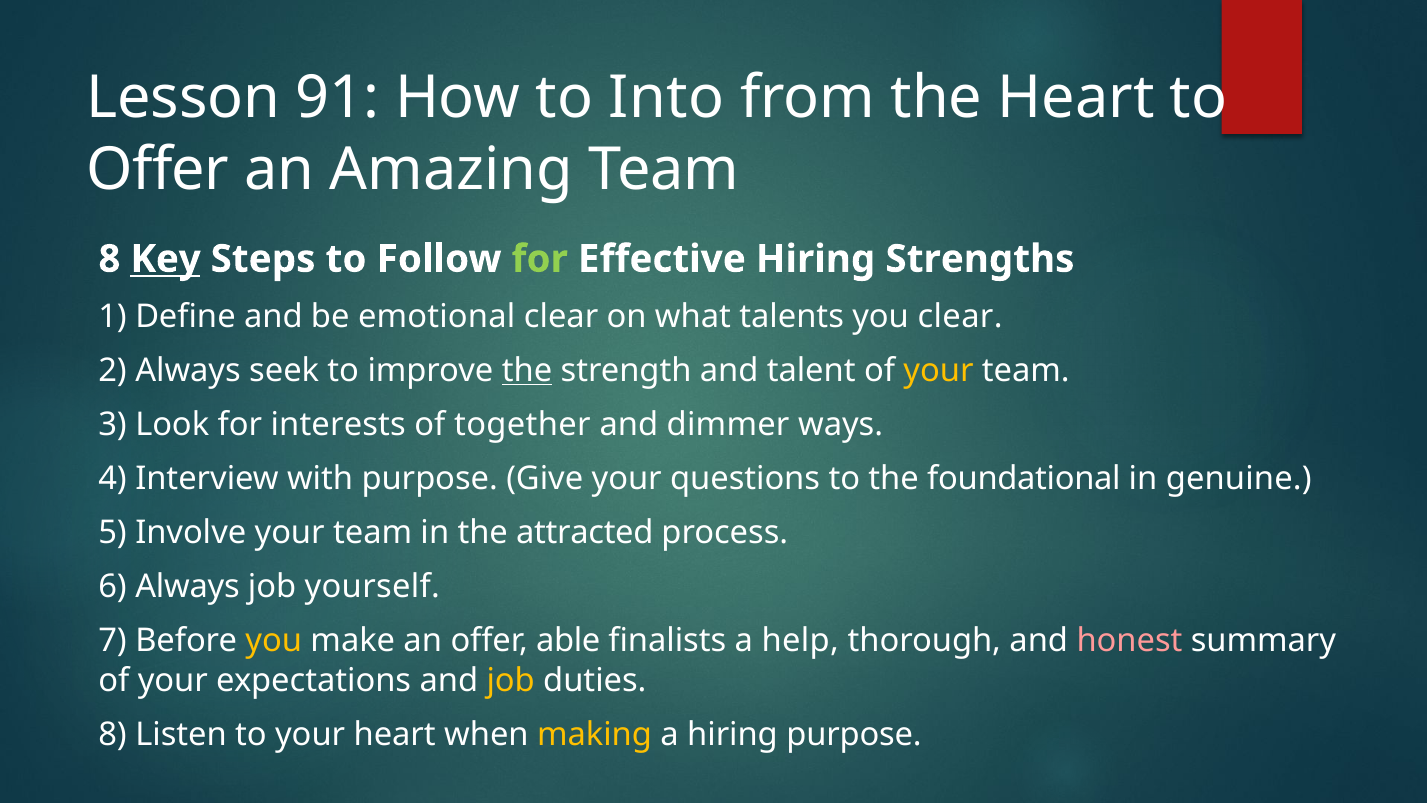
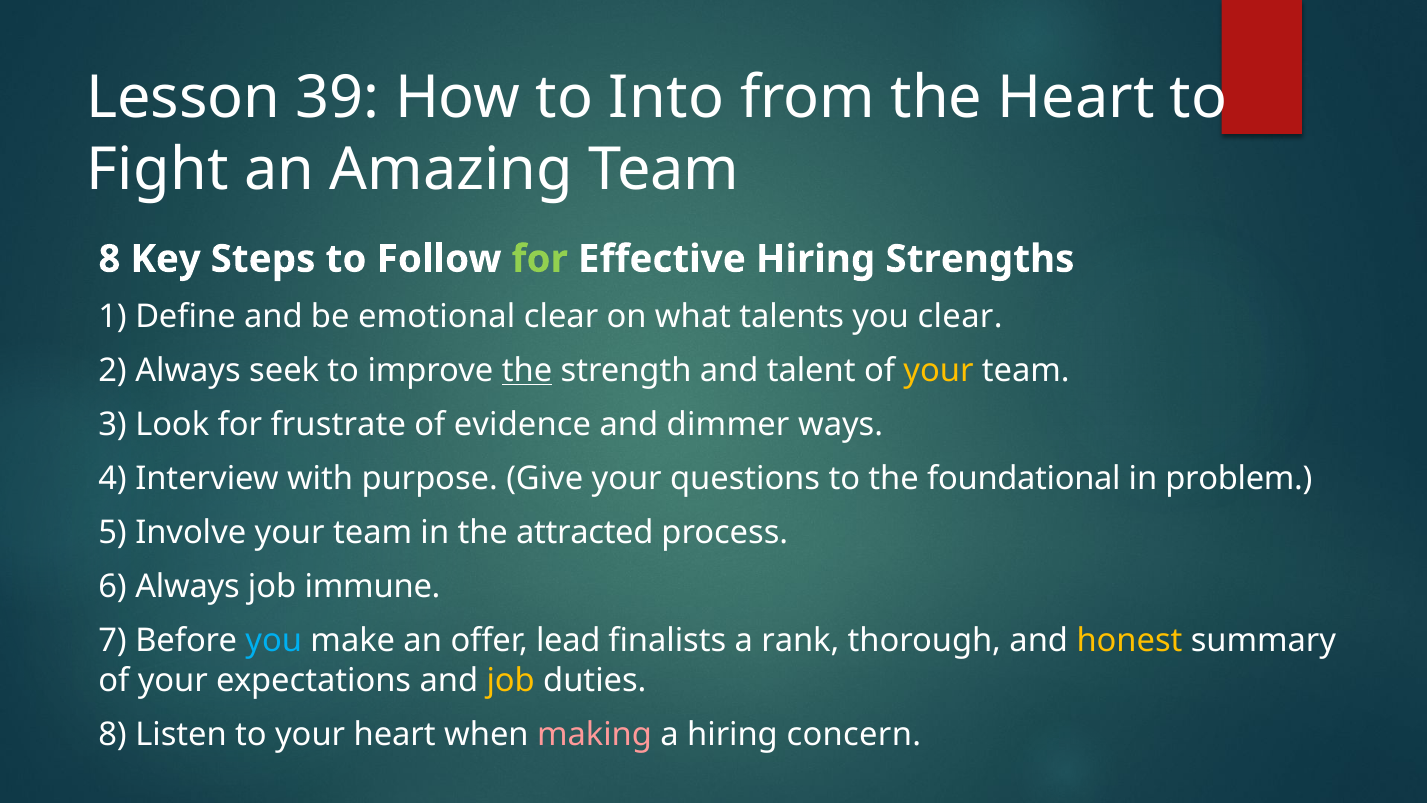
91: 91 -> 39
Offer at (158, 170): Offer -> Fight
Key underline: present -> none
interests: interests -> frustrate
together: together -> evidence
genuine: genuine -> problem
yourself: yourself -> immune
you at (274, 641) colour: yellow -> light blue
able: able -> lead
help: help -> rank
honest colour: pink -> yellow
making colour: yellow -> pink
hiring purpose: purpose -> concern
